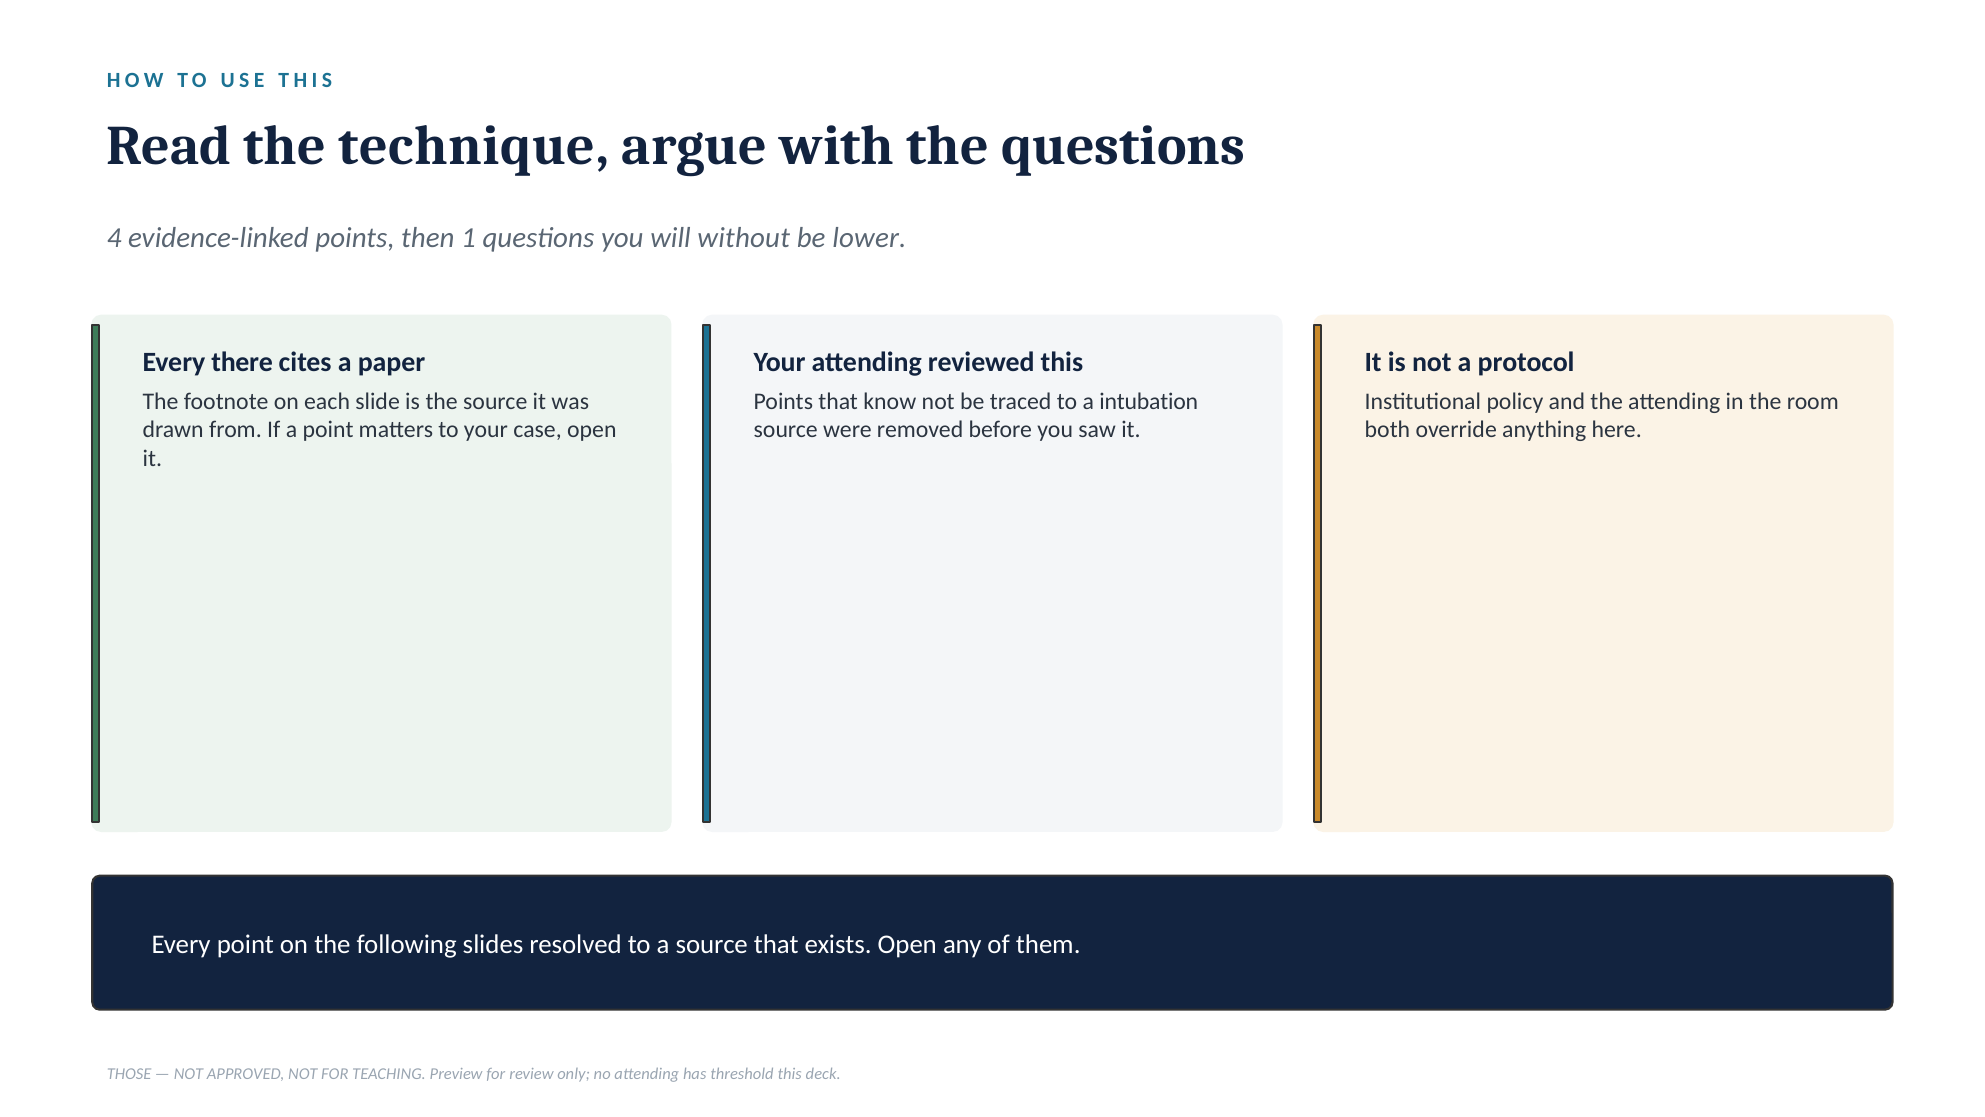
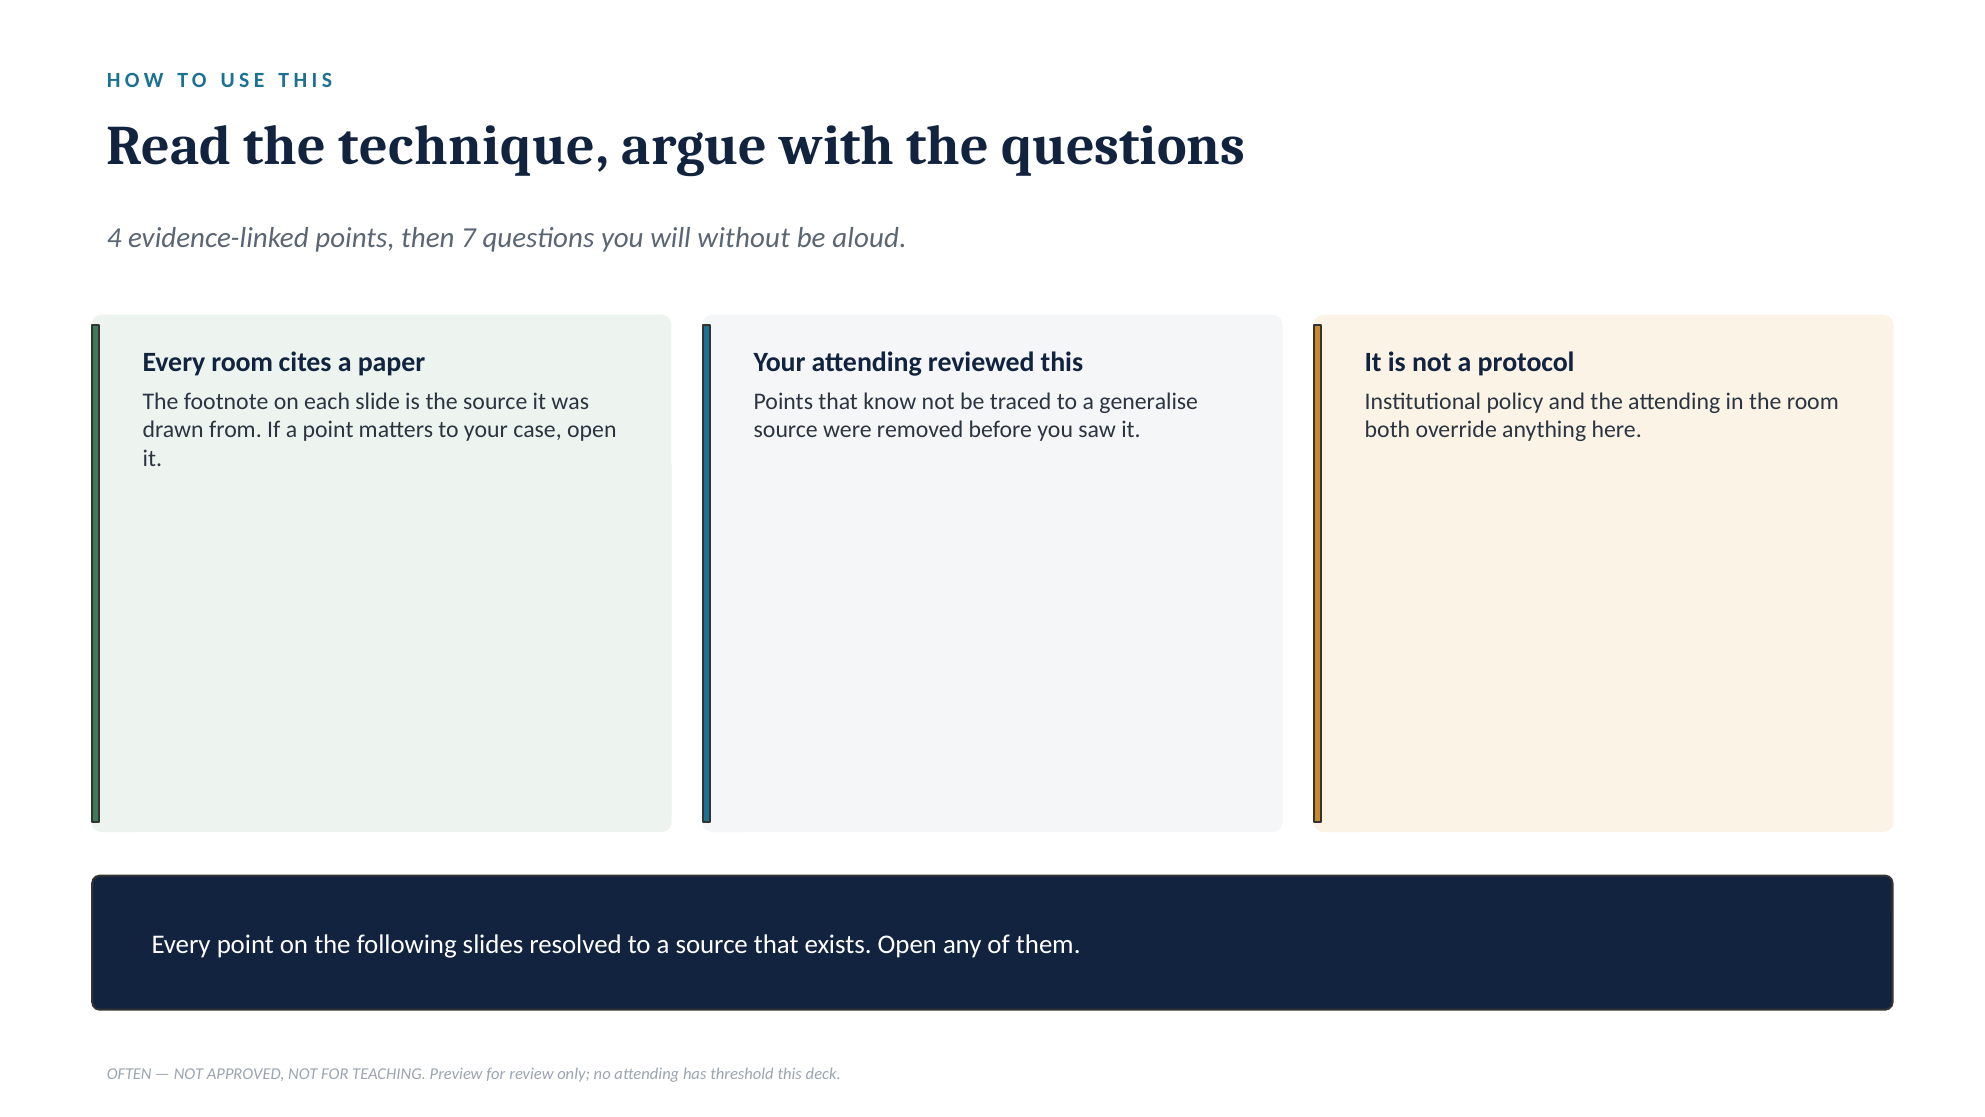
1: 1 -> 7
lower: lower -> aloud
Every there: there -> room
intubation: intubation -> generalise
THOSE: THOSE -> OFTEN
